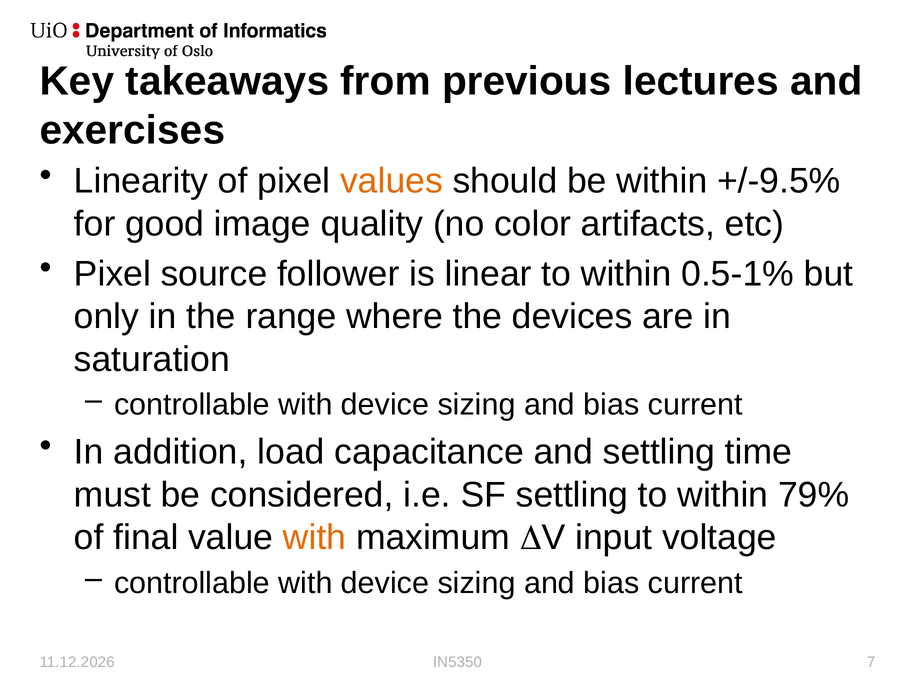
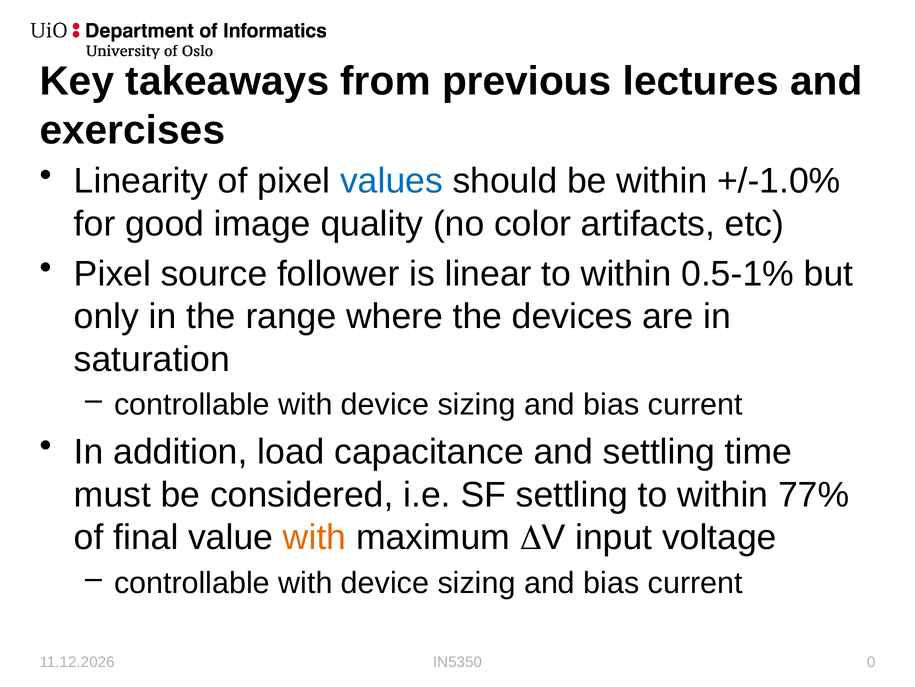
values colour: orange -> blue
+/-9.5%: +/-9.5% -> +/-1.0%
79%: 79% -> 77%
7: 7 -> 0
